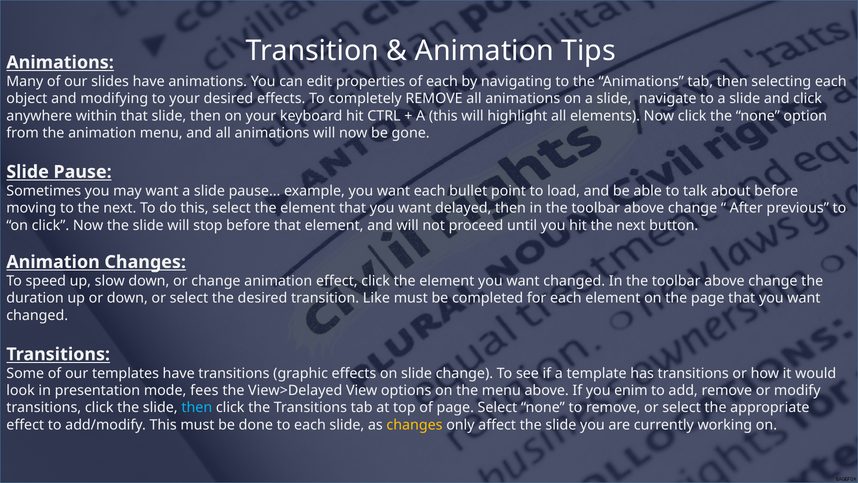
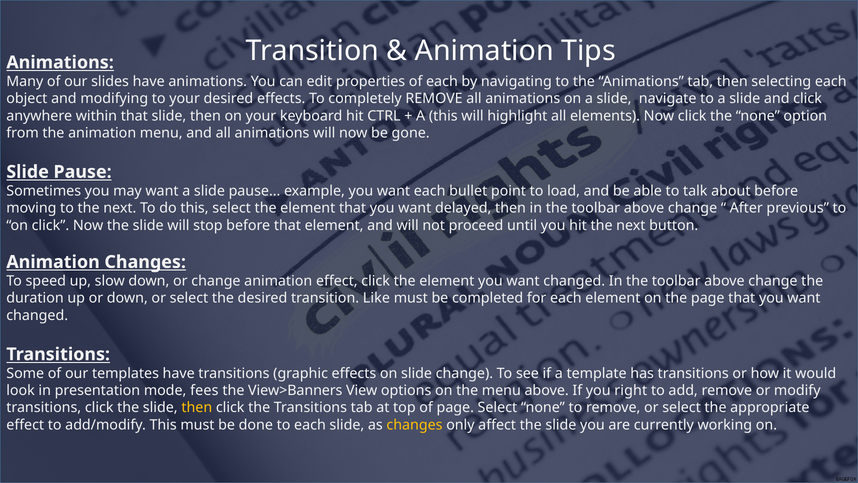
View>Delayed: View>Delayed -> View>Banners
enim: enim -> right
then at (197, 407) colour: light blue -> yellow
